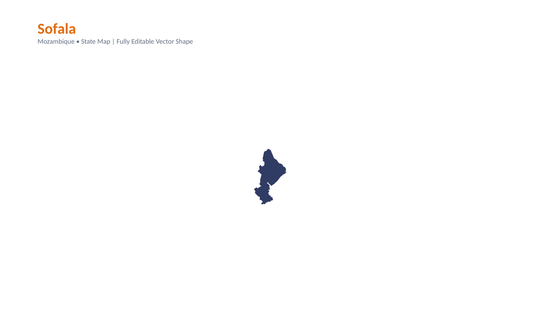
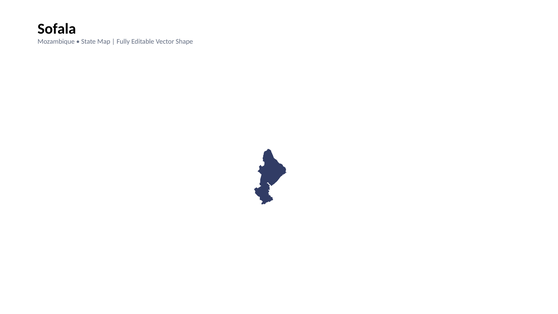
Sofala colour: orange -> black
